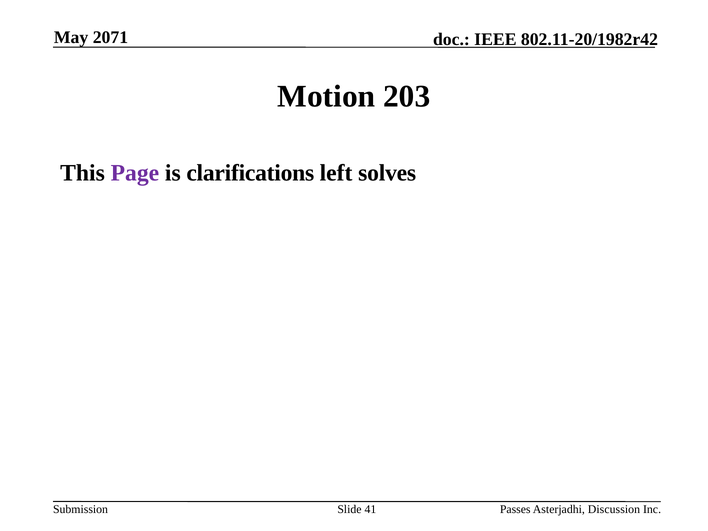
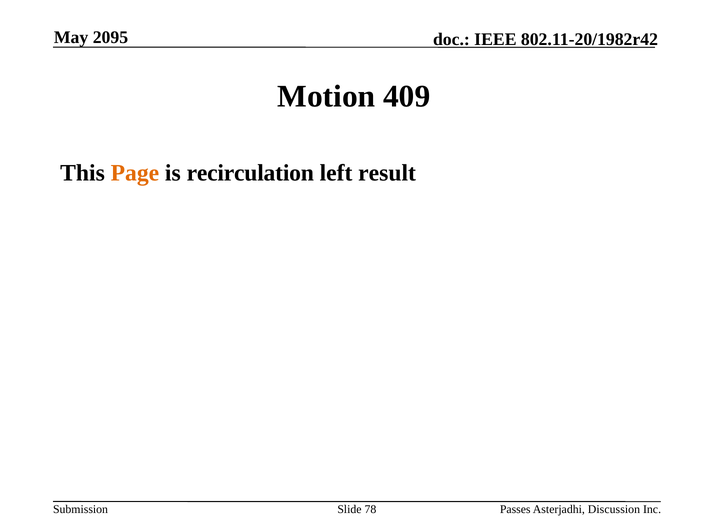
2071: 2071 -> 2095
203: 203 -> 409
Page colour: purple -> orange
clarifications: clarifications -> recirculation
solves: solves -> result
41: 41 -> 78
